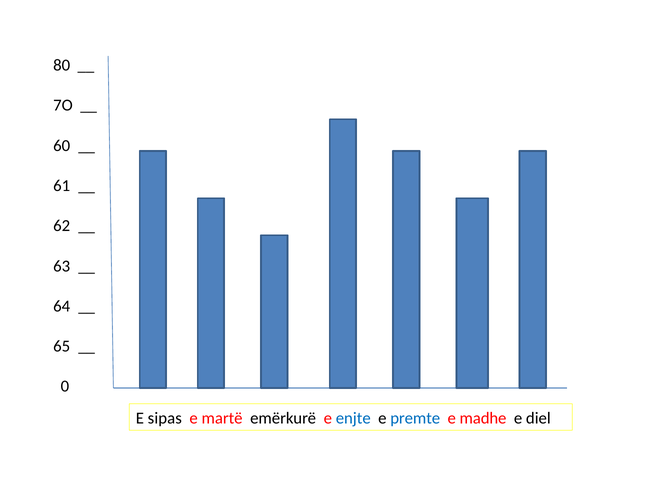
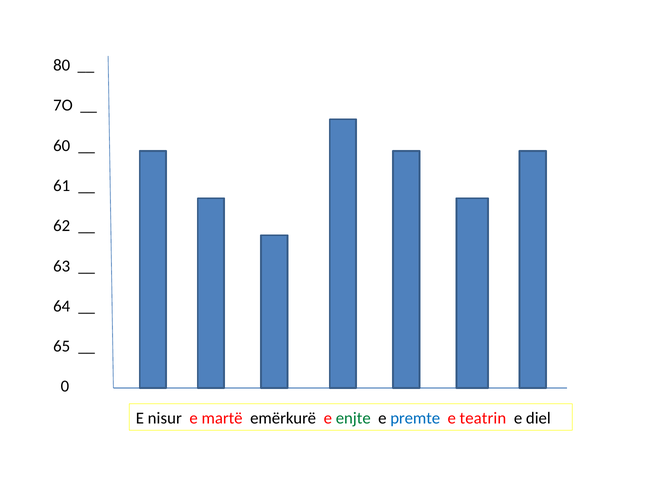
sipas: sipas -> nisur
enjte colour: blue -> green
madhe: madhe -> teatrin
